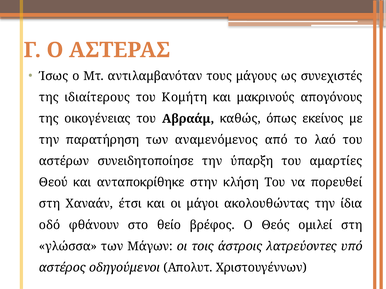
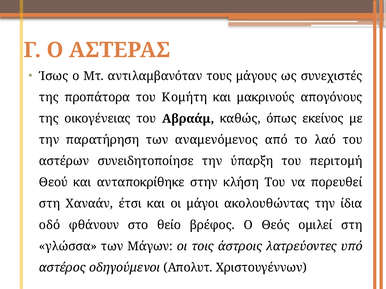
ιδιαίτερους: ιδιαίτερους -> προπάτορα
αμαρτίες: αμαρτίες -> περιτομή
